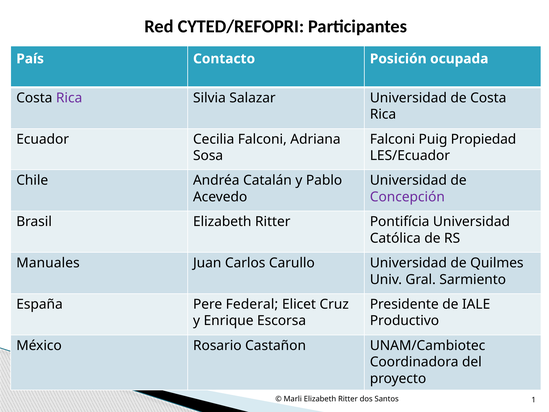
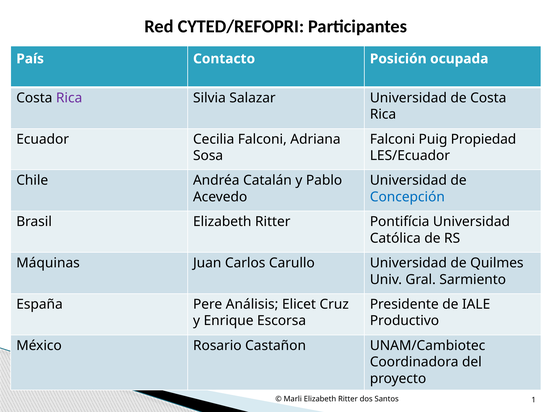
Concepción colour: purple -> blue
Manuales: Manuales -> Máquinas
Federal: Federal -> Análisis
